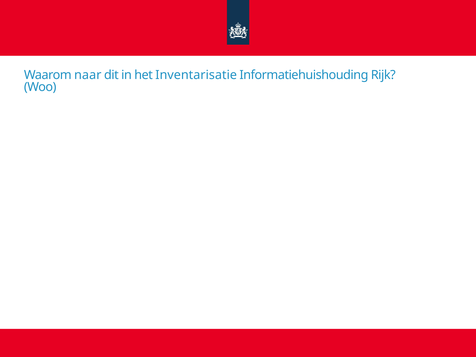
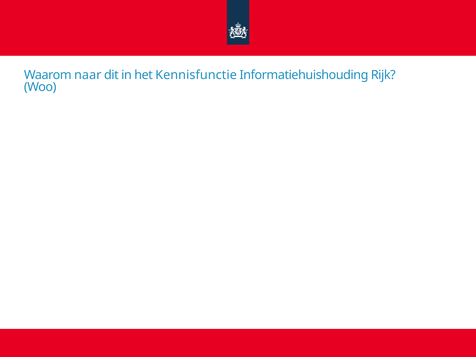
Inventarisatie: Inventarisatie -> Kennisfunctie
